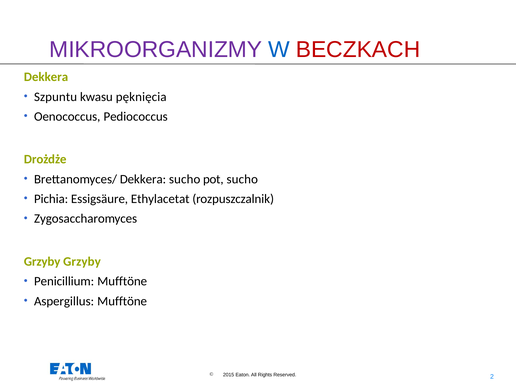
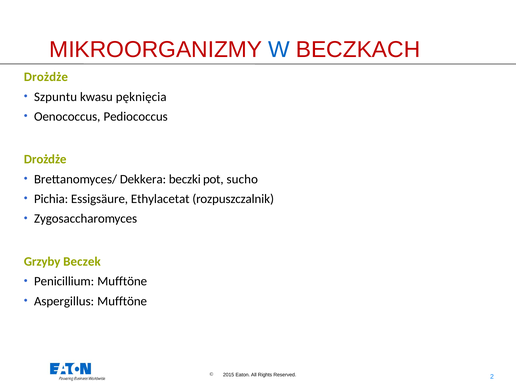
MIKROORGANIZMY colour: purple -> red
Dekkera at (46, 77): Dekkera -> Drożdże
Dekkera sucho: sucho -> beczki
Grzyby Grzyby: Grzyby -> Beczek
